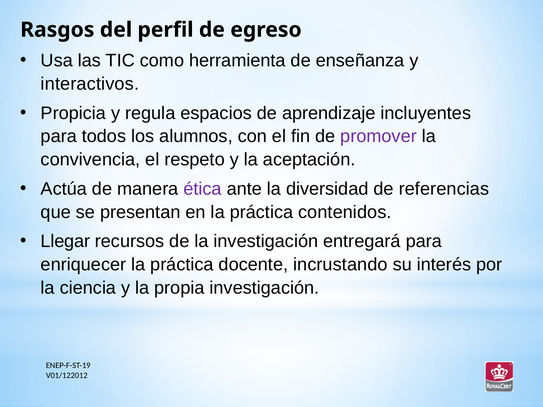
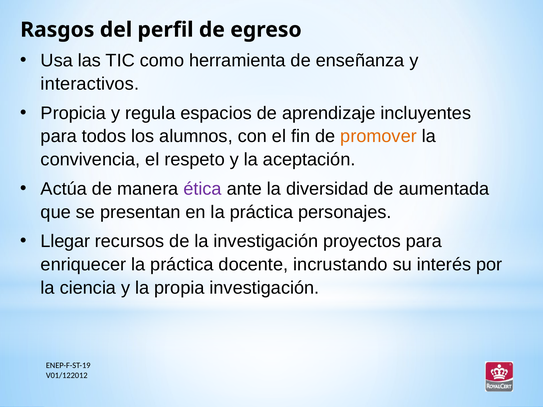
promover colour: purple -> orange
referencias: referencias -> aumentada
contenidos: contenidos -> personajes
entregará: entregará -> proyectos
